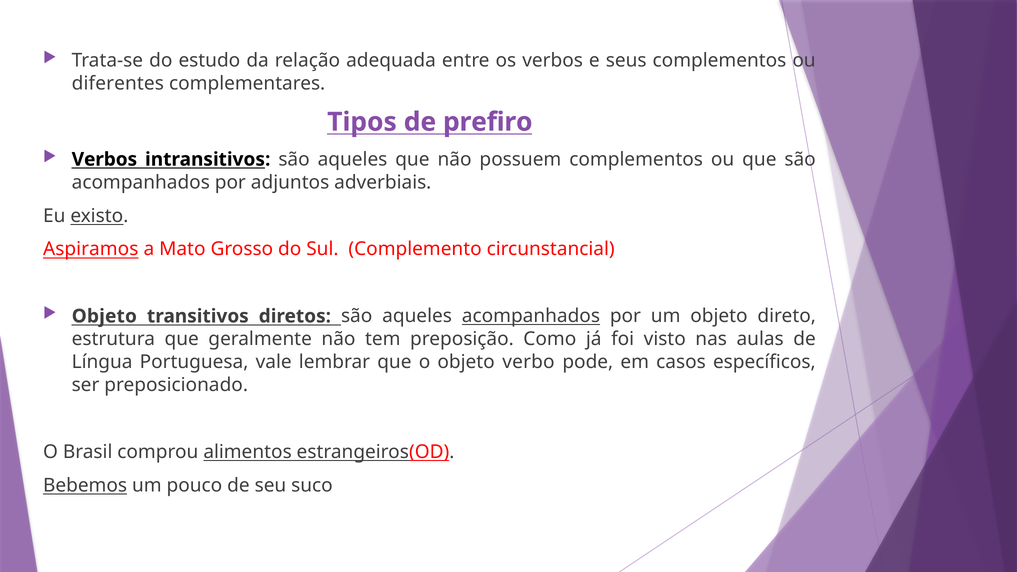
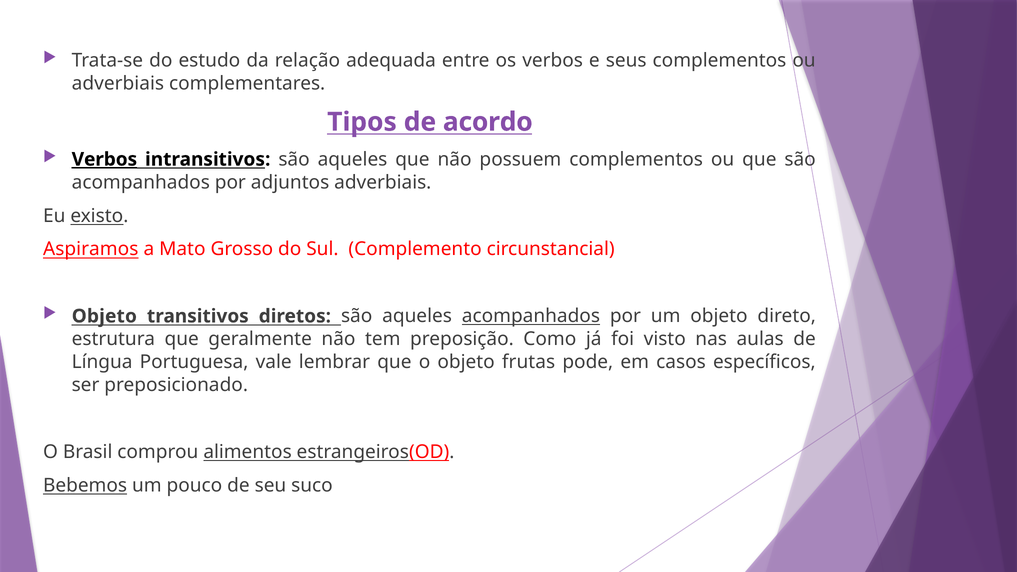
diferentes at (118, 84): diferentes -> adverbiais
prefiro: prefiro -> acordo
Verbos at (104, 159) underline: none -> present
verbo: verbo -> frutas
